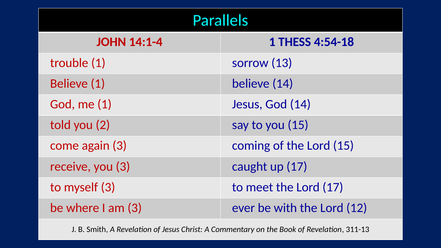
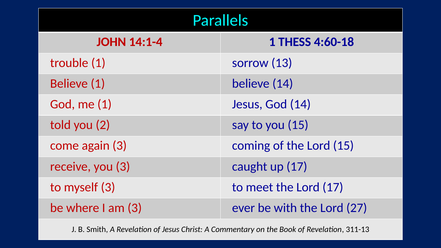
4:54-18: 4:54-18 -> 4:60-18
12: 12 -> 27
